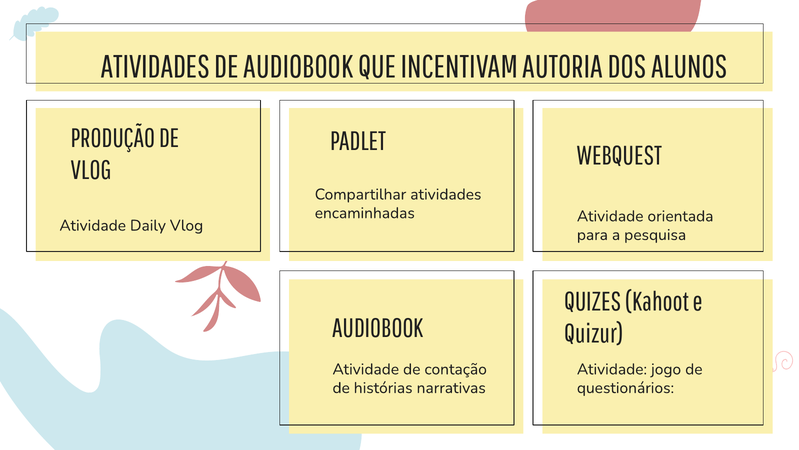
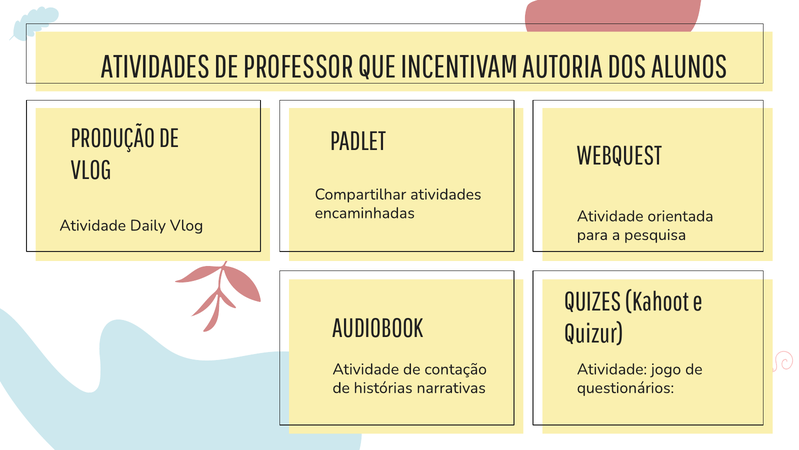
DE AUDIOBOOK: AUDIOBOOK -> PROFESSOR
